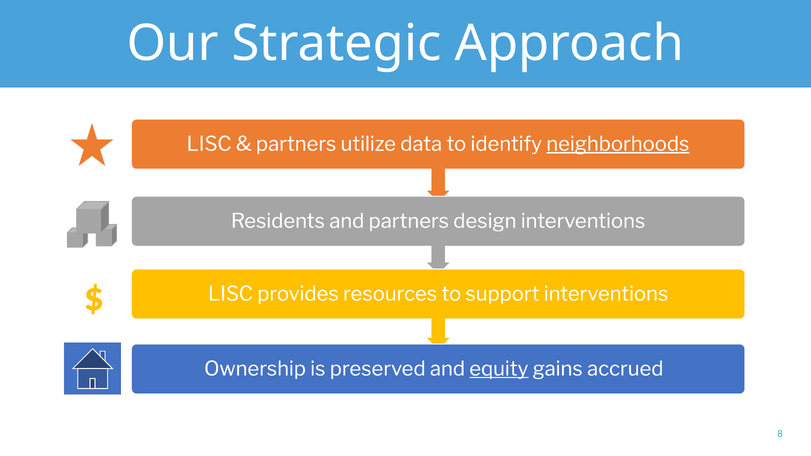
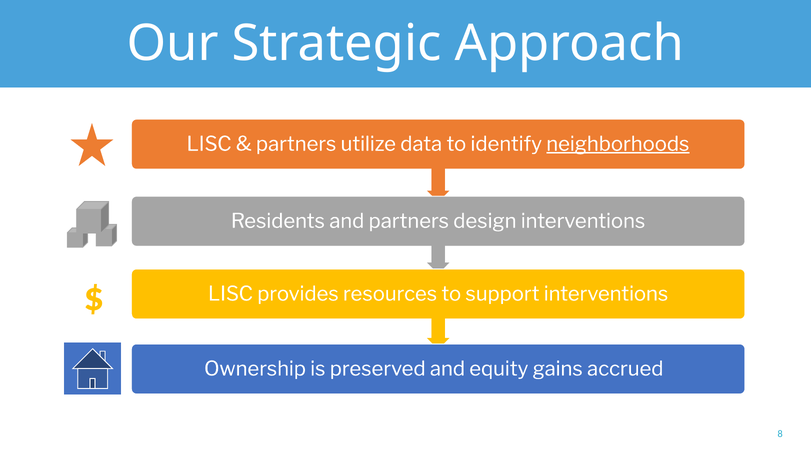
equity underline: present -> none
